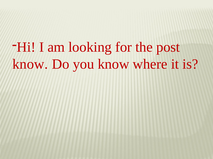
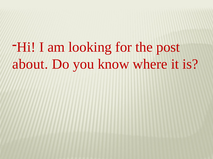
know at (30, 64): know -> about
